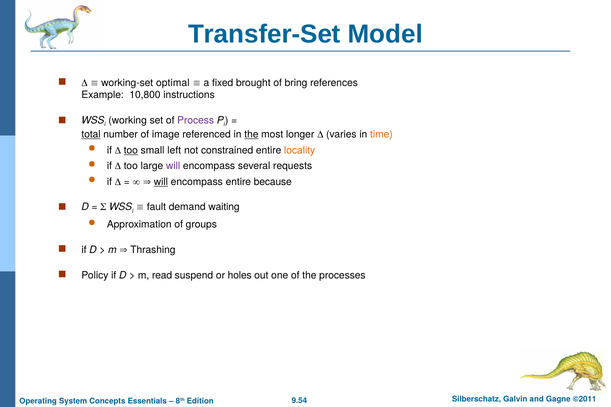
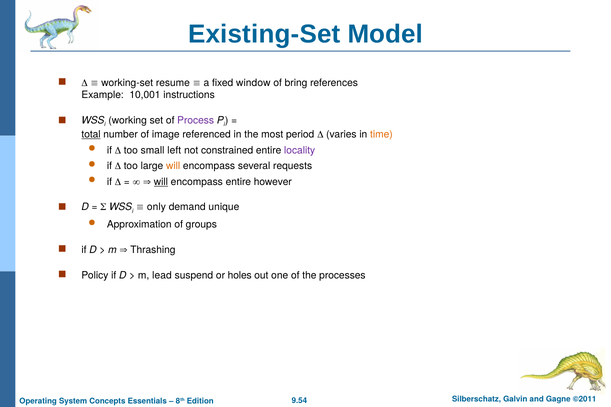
Transfer-Set: Transfer-Set -> Existing-Set
optimal: optimal -> resume
brought: brought -> window
10,800: 10,800 -> 10,001
the at (251, 135) underline: present -> none
longer: longer -> period
too at (131, 150) underline: present -> none
locality colour: orange -> purple
will at (173, 166) colour: purple -> orange
because: because -> however
fault: fault -> only
waiting: waiting -> unique
read: read -> lead
